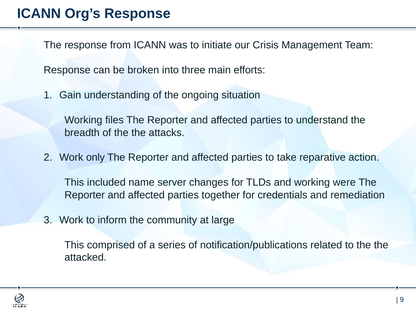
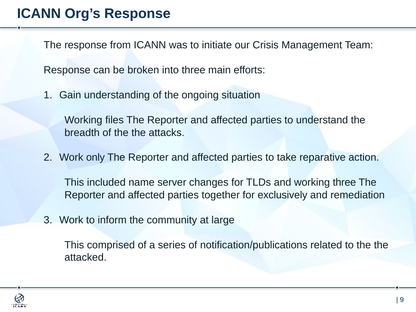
working were: were -> three
credentials: credentials -> exclusively
